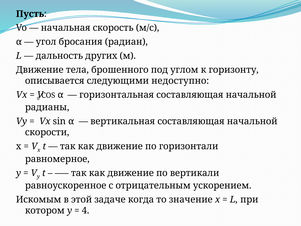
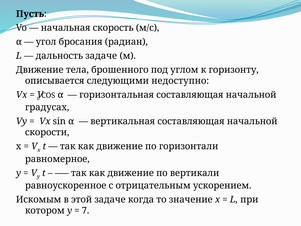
дальность других: других -> задаче
радианы: радианы -> градусах
4: 4 -> 7
